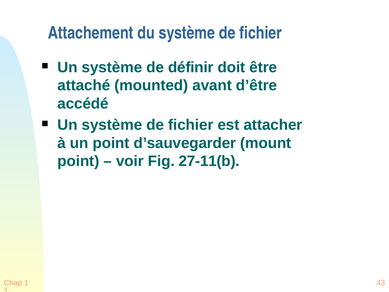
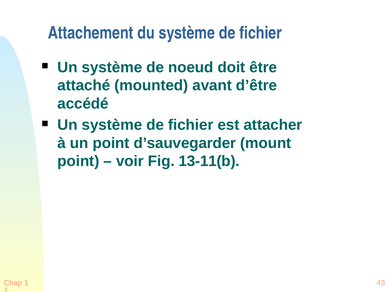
définir: définir -> noeud
27-11(b: 27-11(b -> 13-11(b
